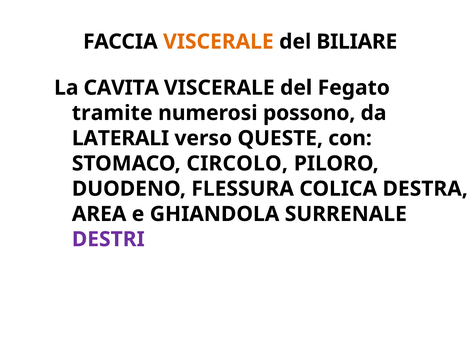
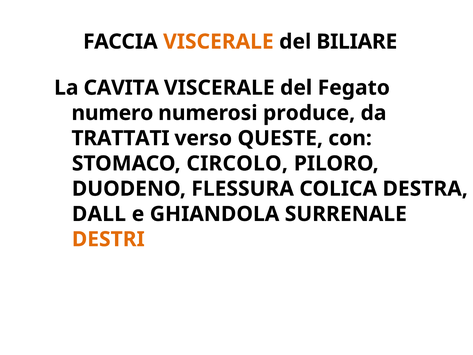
tramite: tramite -> numero
possono: possono -> produce
LATERALI: LATERALI -> TRATTATI
AREA: AREA -> DALL
DESTRI colour: purple -> orange
